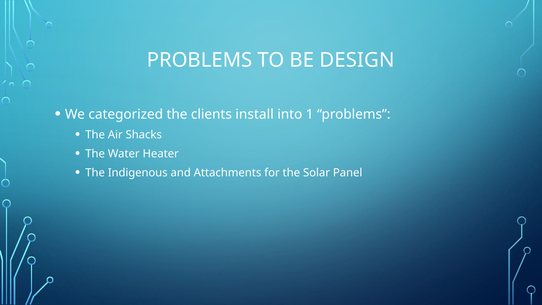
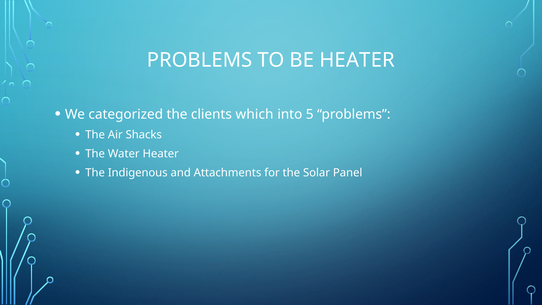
BE DESIGN: DESIGN -> HEATER
install: install -> which
1: 1 -> 5
